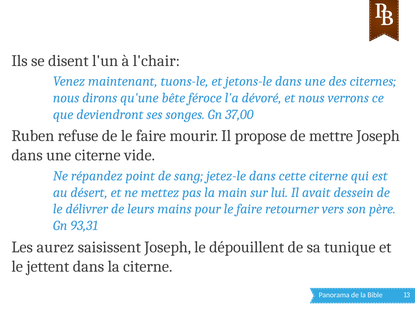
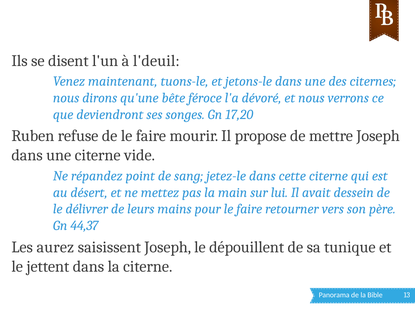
l'chair: l'chair -> l'deuil
37,00: 37,00 -> 17,20
93,31: 93,31 -> 44,37
